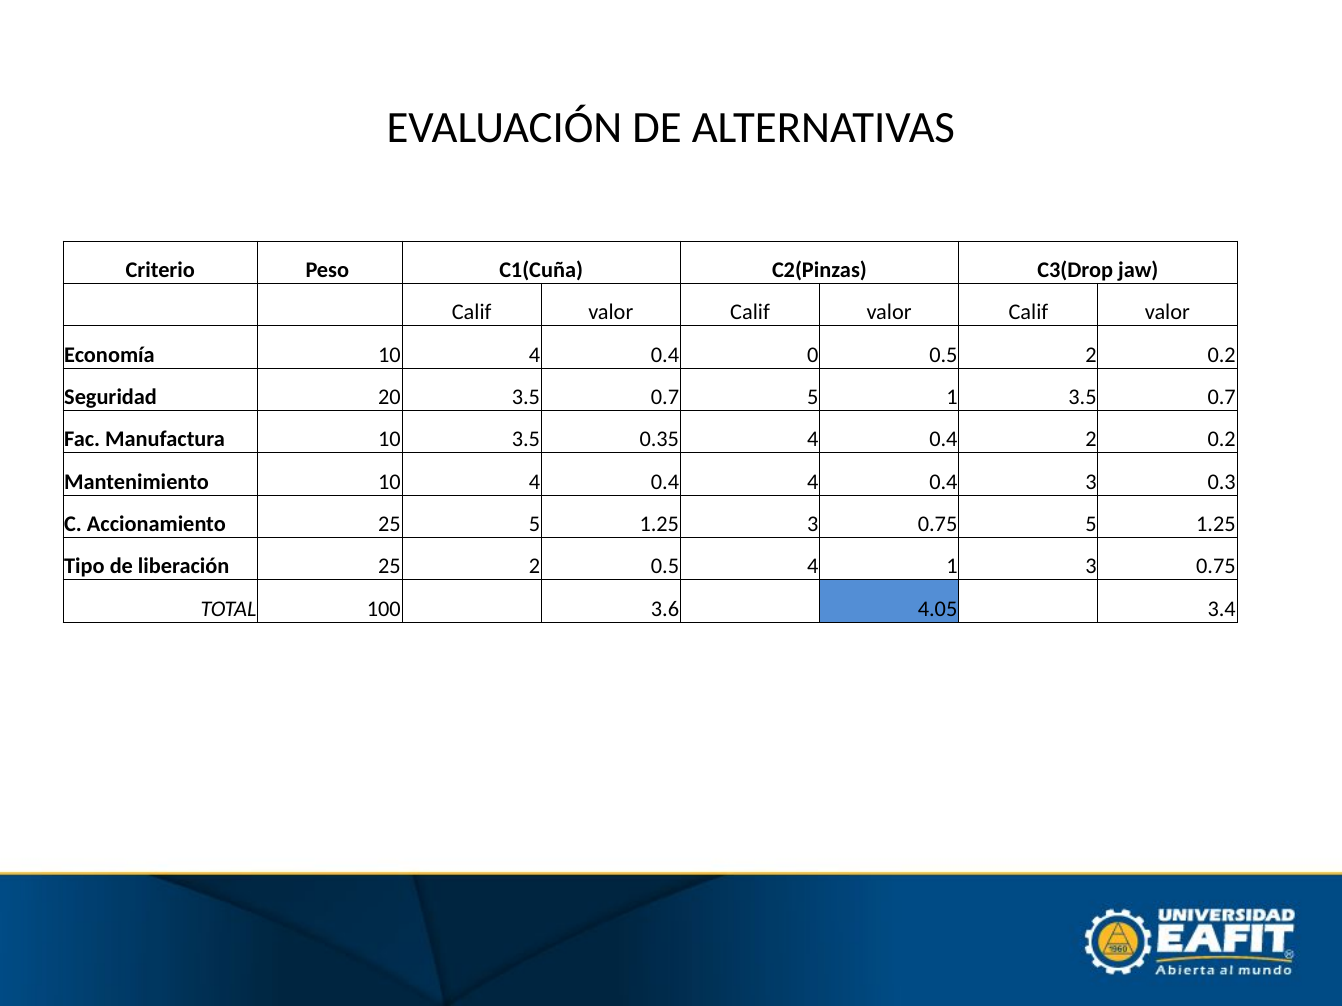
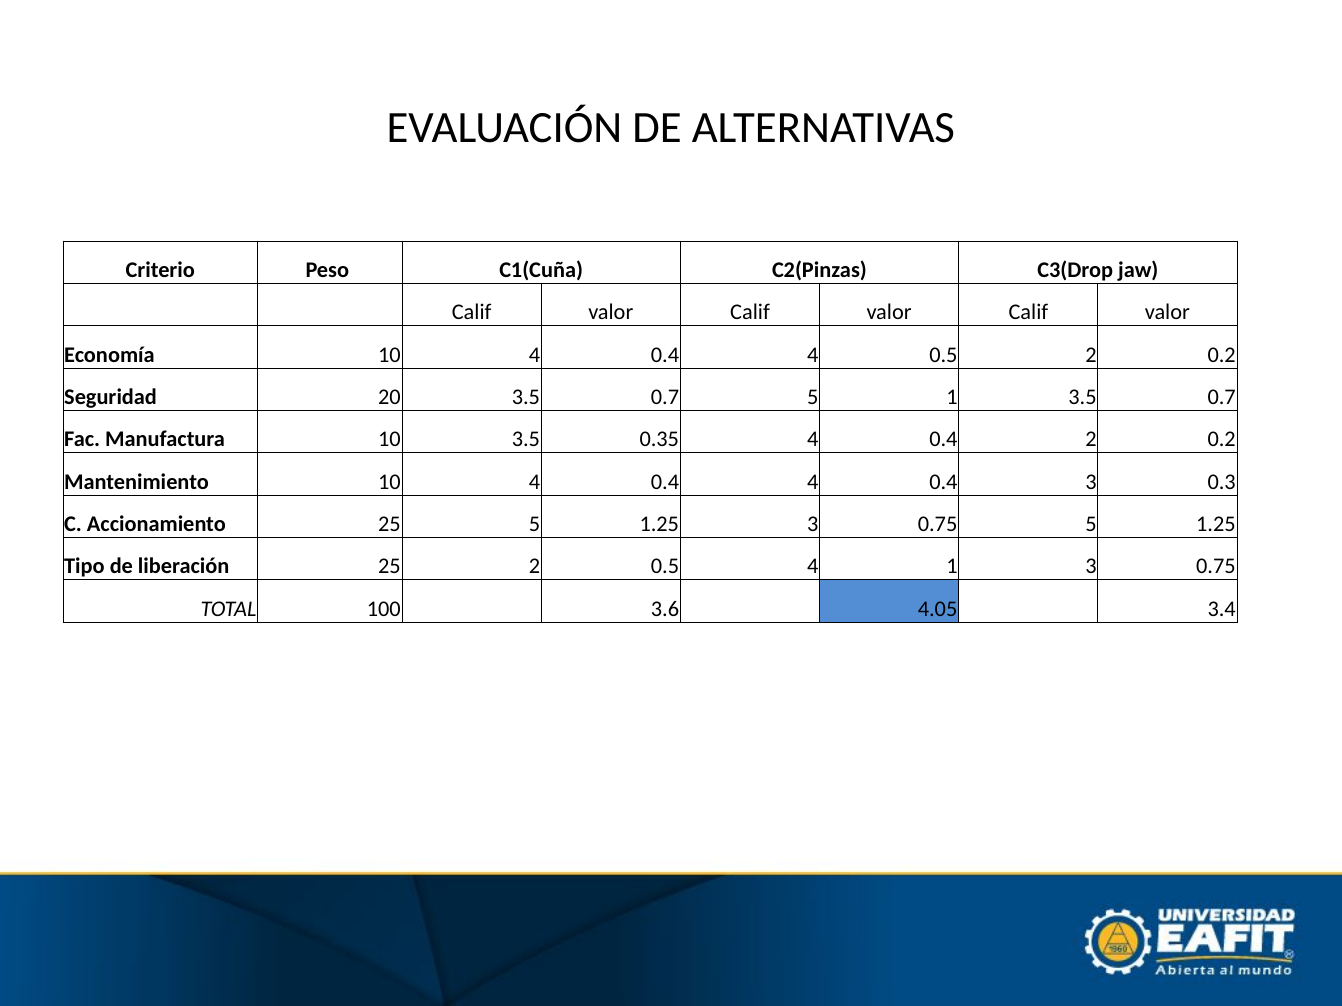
0 at (813, 355): 0 -> 4
